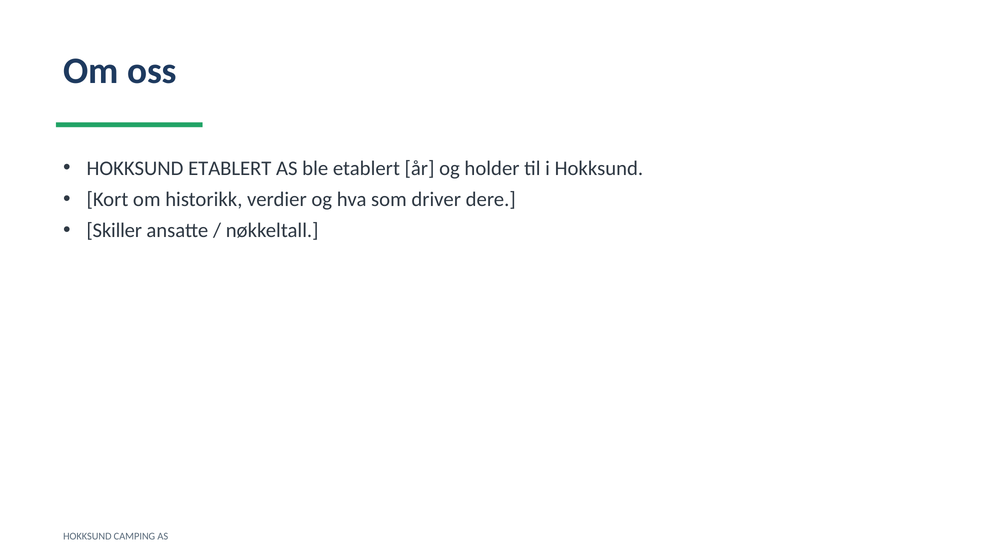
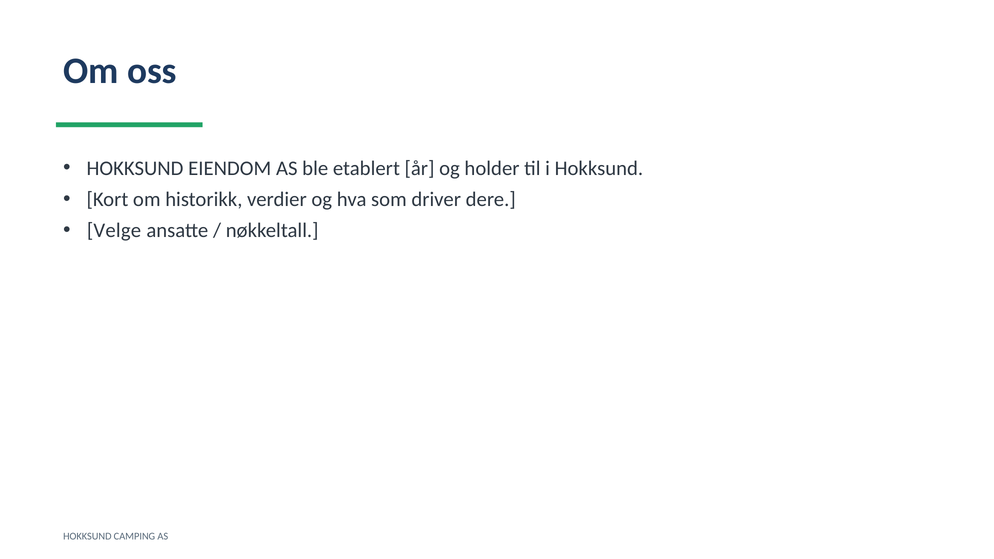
HOKKSUND ETABLERT: ETABLERT -> EIENDOM
Skiller: Skiller -> Velge
